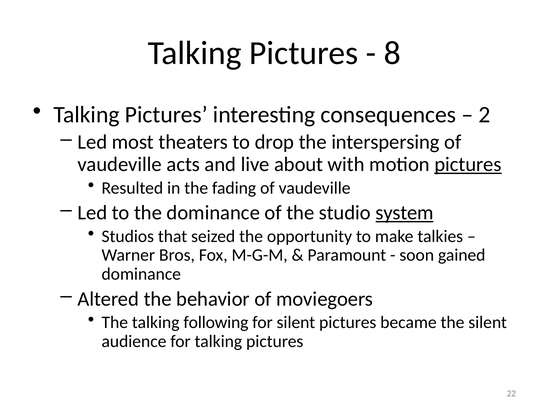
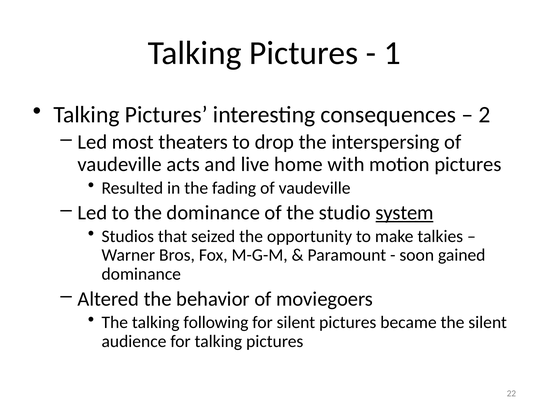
8: 8 -> 1
about: about -> home
pictures at (468, 164) underline: present -> none
